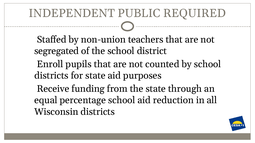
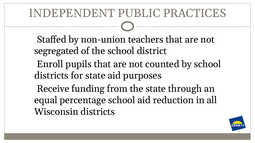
REQUIRED: REQUIRED -> PRACTICES
